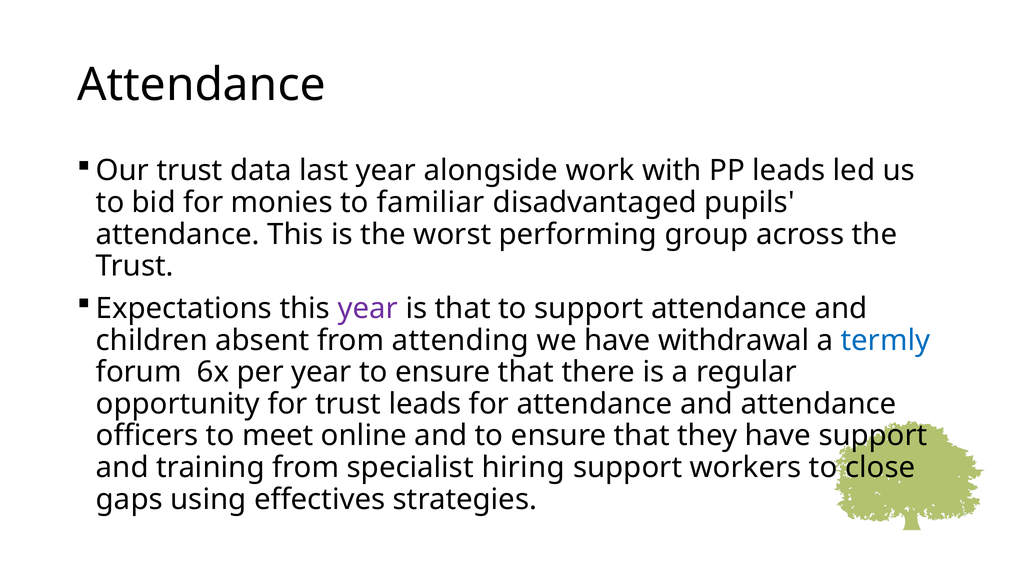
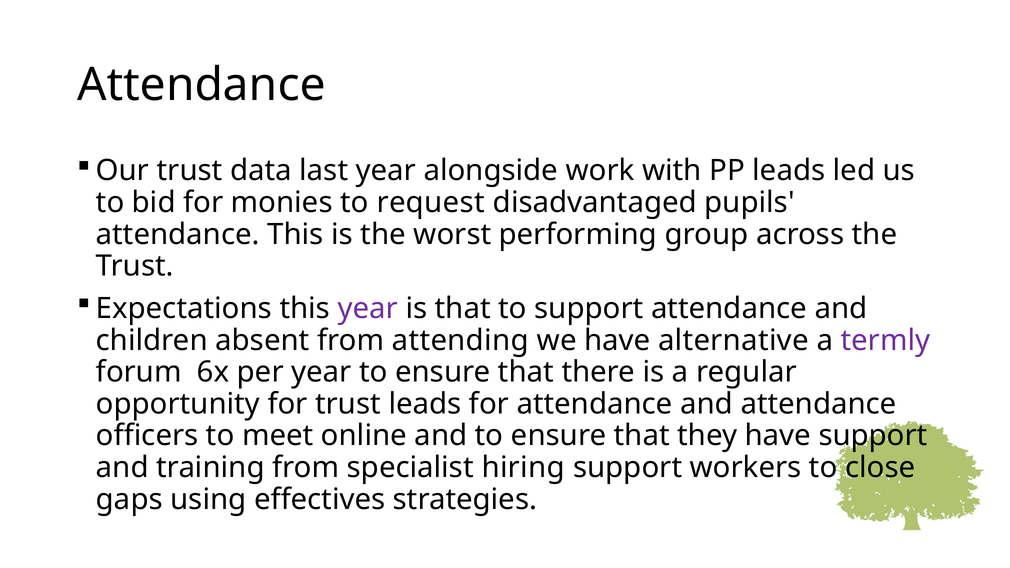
familiar: familiar -> request
withdrawal: withdrawal -> alternative
termly colour: blue -> purple
